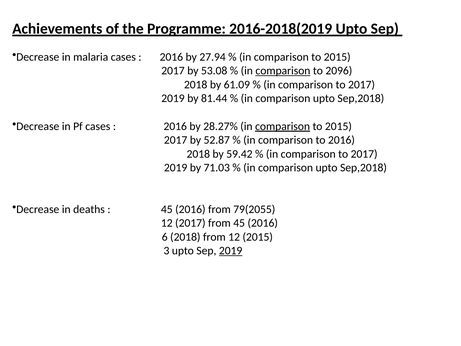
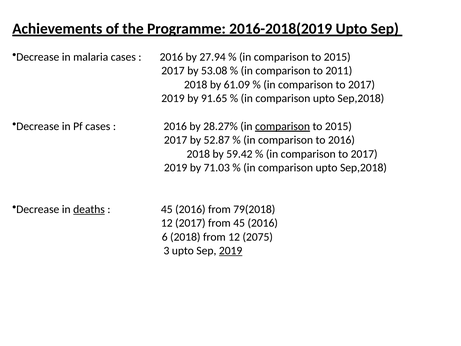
comparison at (283, 71) underline: present -> none
2096: 2096 -> 2011
81.44: 81.44 -> 91.65
deaths underline: none -> present
79(2055: 79(2055 -> 79(2018
12 2015: 2015 -> 2075
